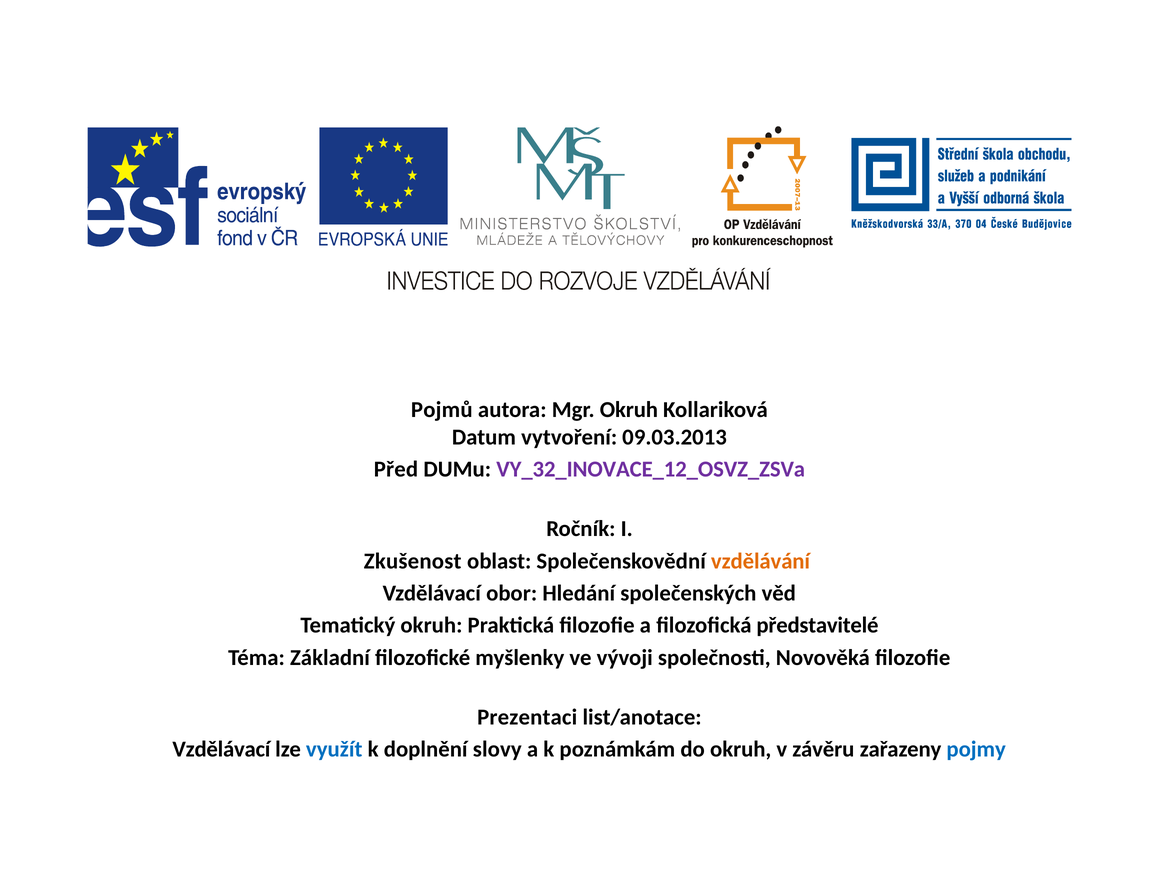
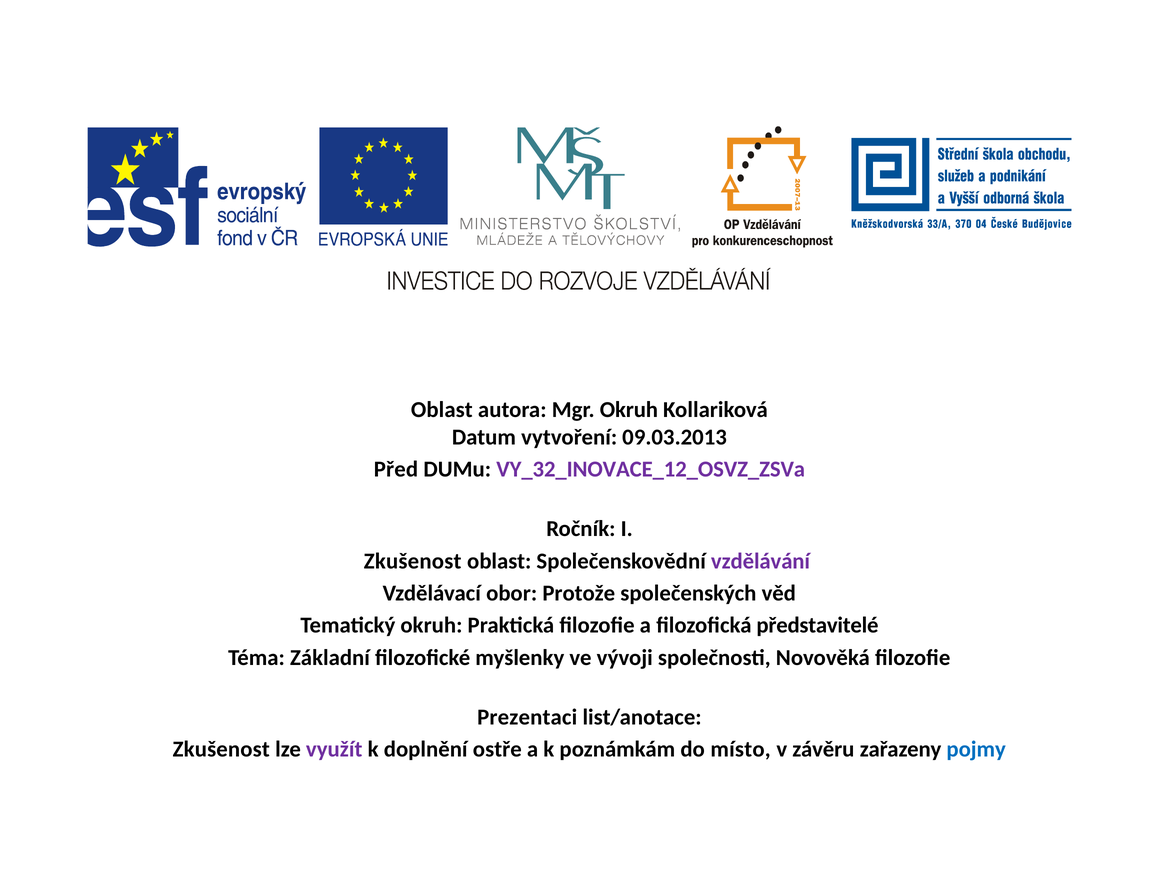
Pojmů at (442, 410): Pojmů -> Oblast
vzdělávání colour: orange -> purple
Hledání: Hledání -> Protože
Vzdělávací at (221, 750): Vzdělávací -> Zkušenost
využít colour: blue -> purple
slovy: slovy -> ostře
do okruh: okruh -> místo
